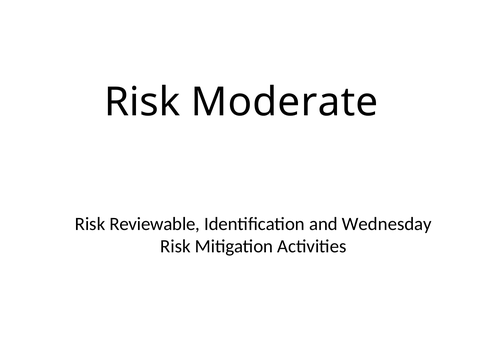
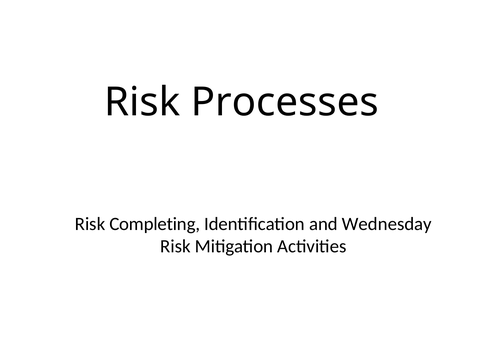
Moderate: Moderate -> Processes
Reviewable: Reviewable -> Completing
